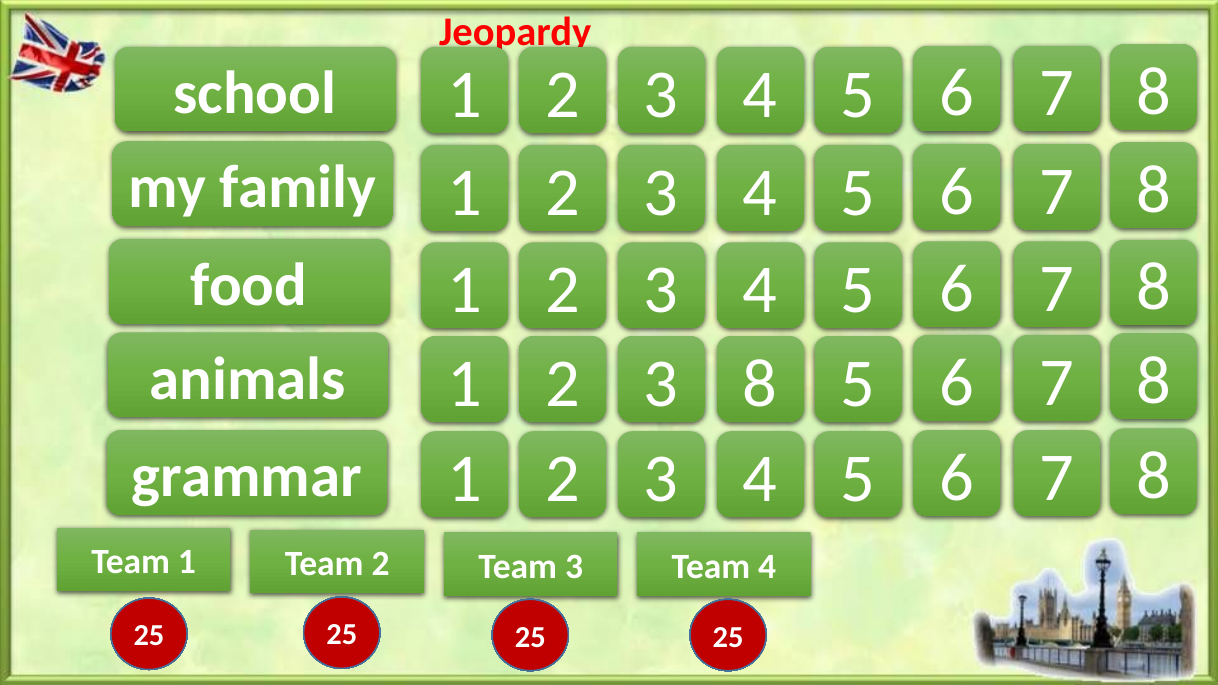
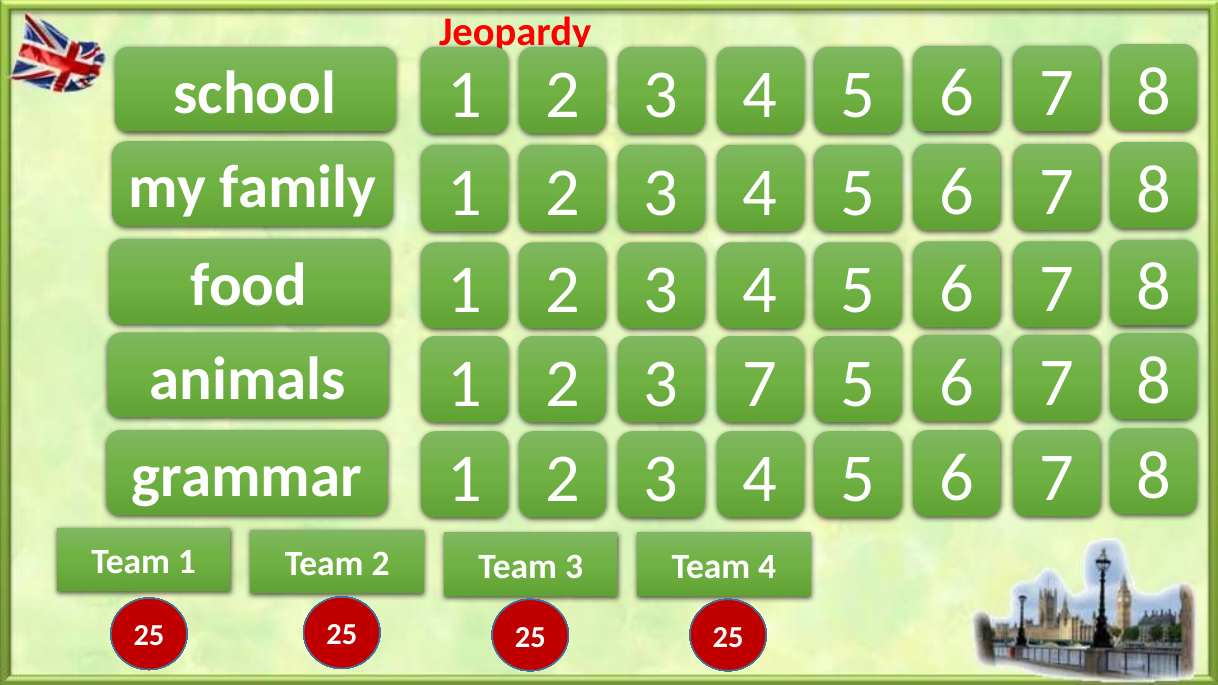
3 8: 8 -> 7
